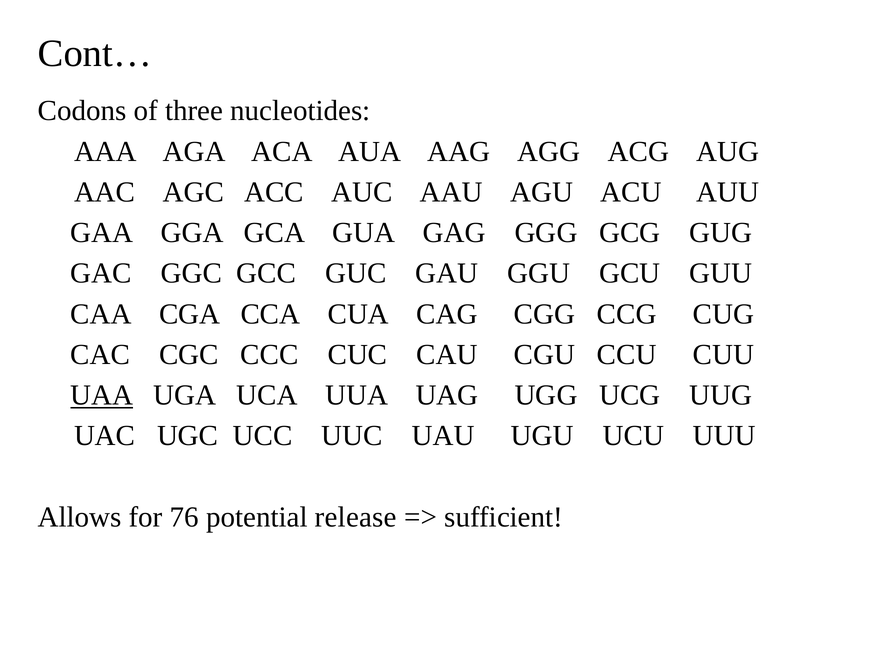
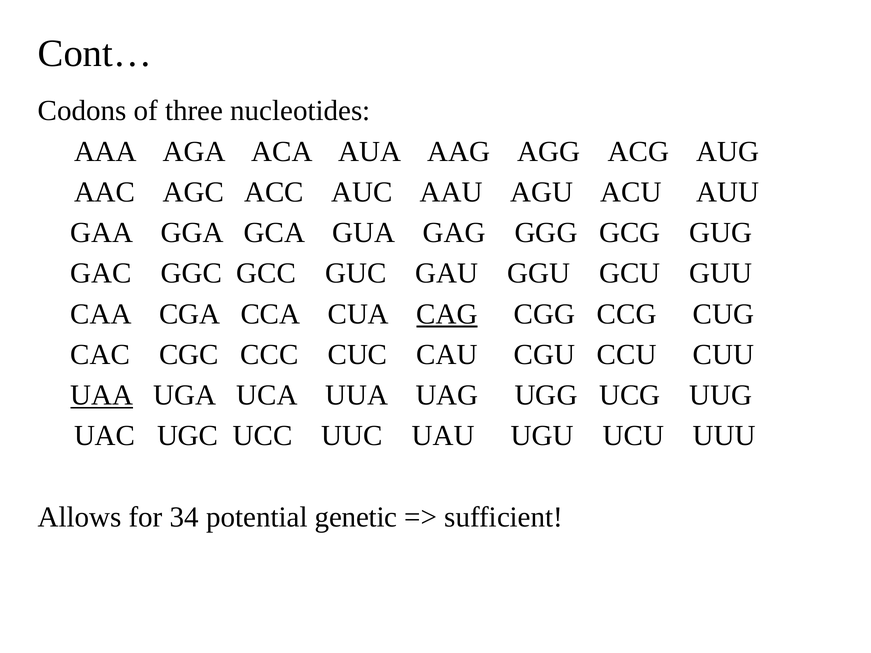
CAG underline: none -> present
76: 76 -> 34
release: release -> genetic
